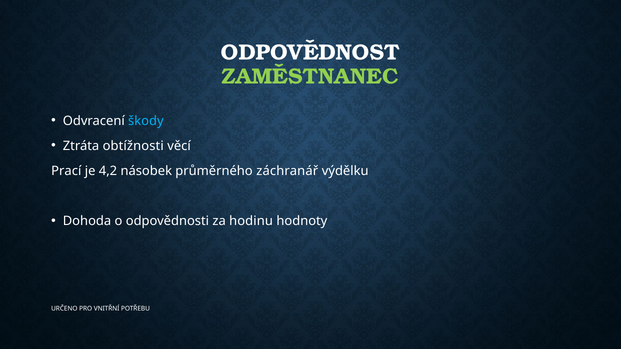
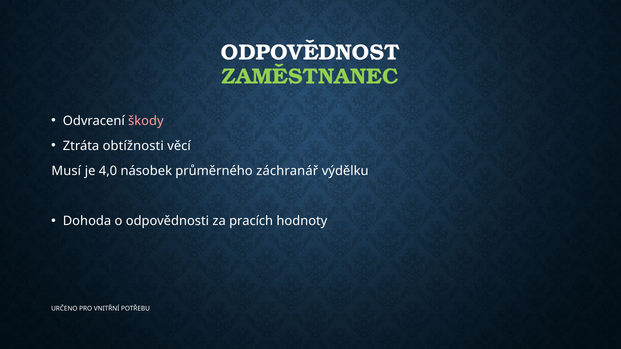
škody colour: light blue -> pink
Prací: Prací -> Musí
4,2: 4,2 -> 4,0
hodinu: hodinu -> pracích
